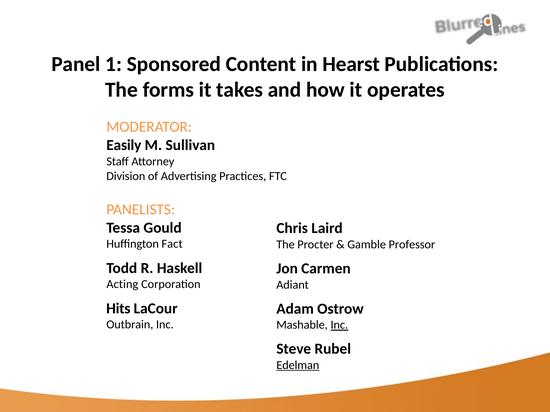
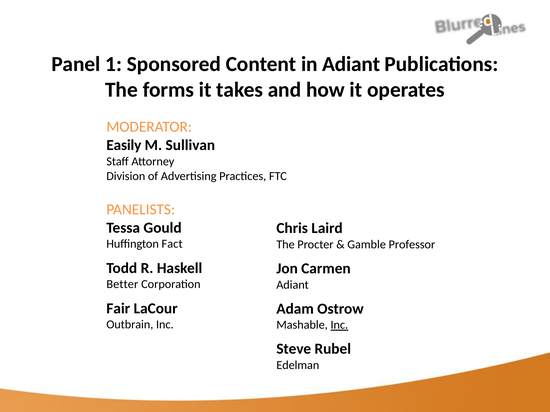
in Hearst: Hearst -> Adiant
Acting: Acting -> Better
Hits: Hits -> Fair
Edelman underline: present -> none
